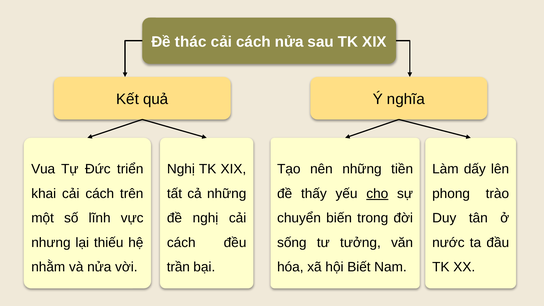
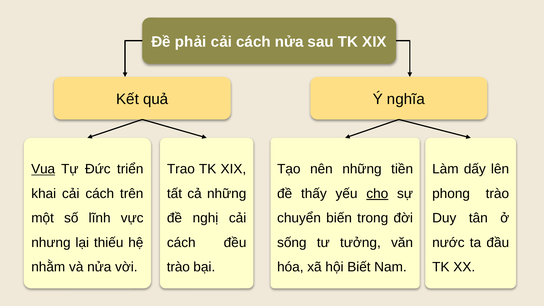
thác: thác -> phải
Vua underline: none -> present
Nghị at (181, 169): Nghị -> Trao
trần at (178, 267): trần -> trào
